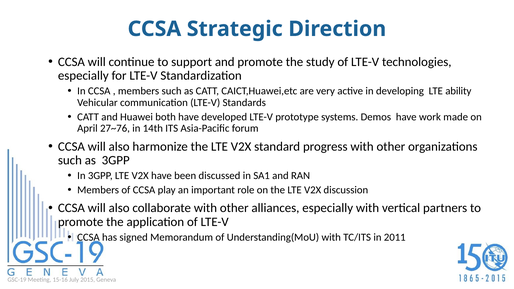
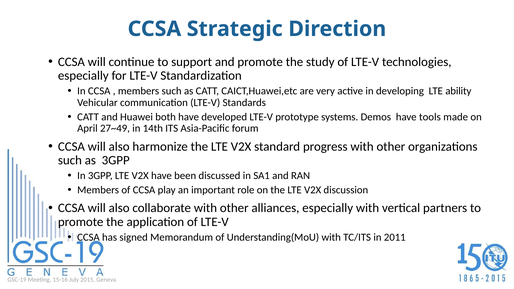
work: work -> tools
27~76: 27~76 -> 27~49
